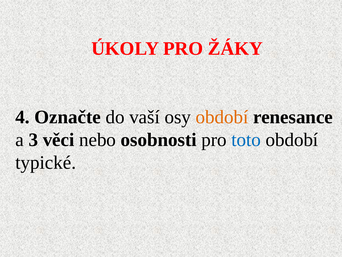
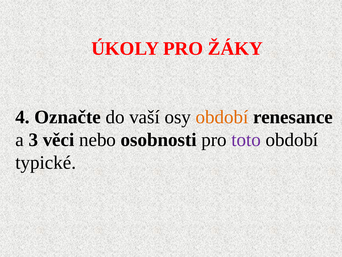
toto colour: blue -> purple
